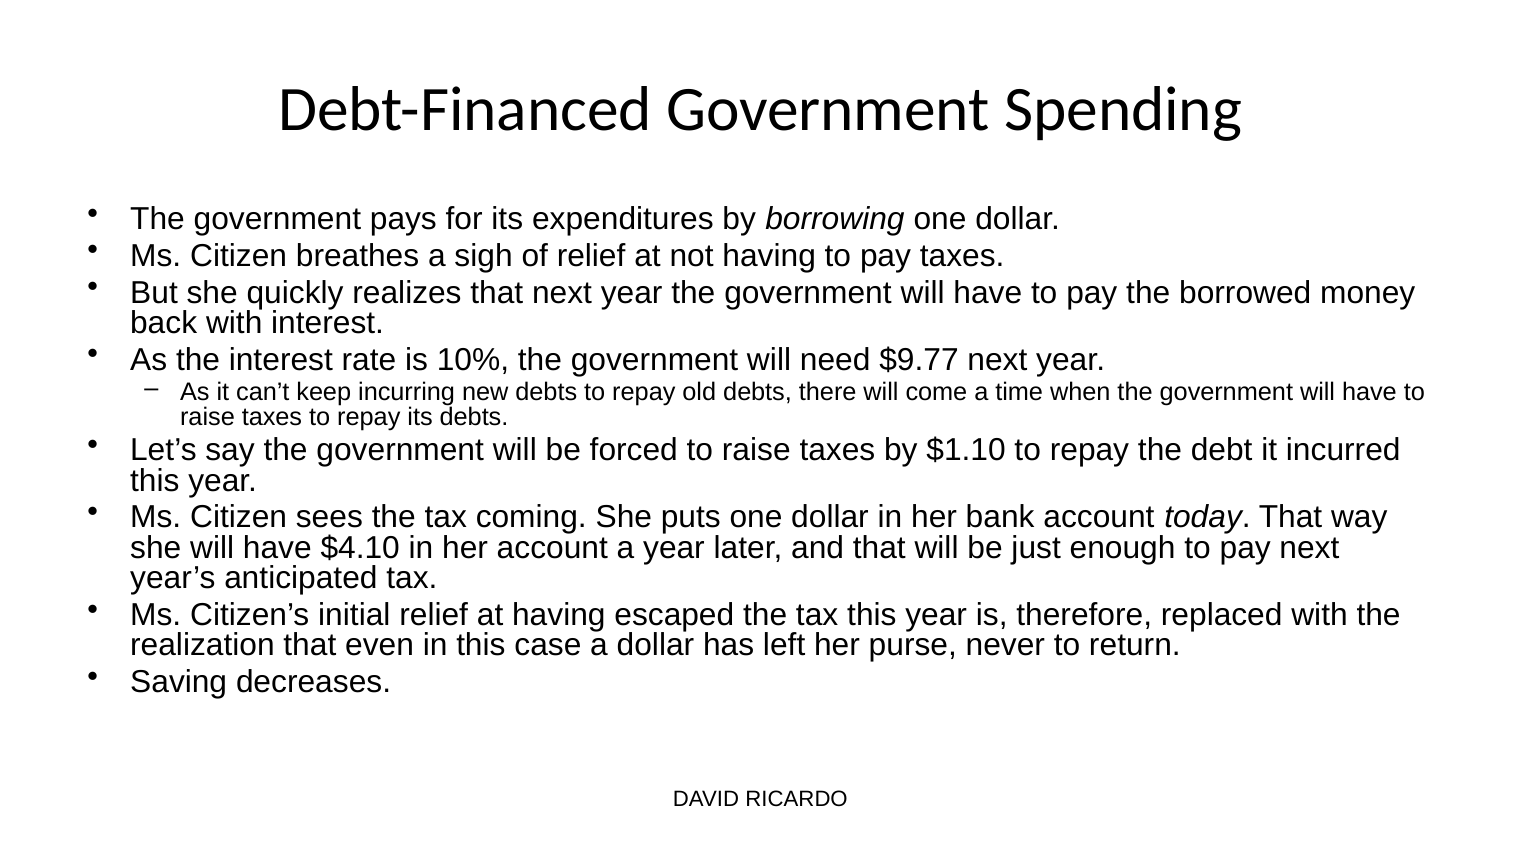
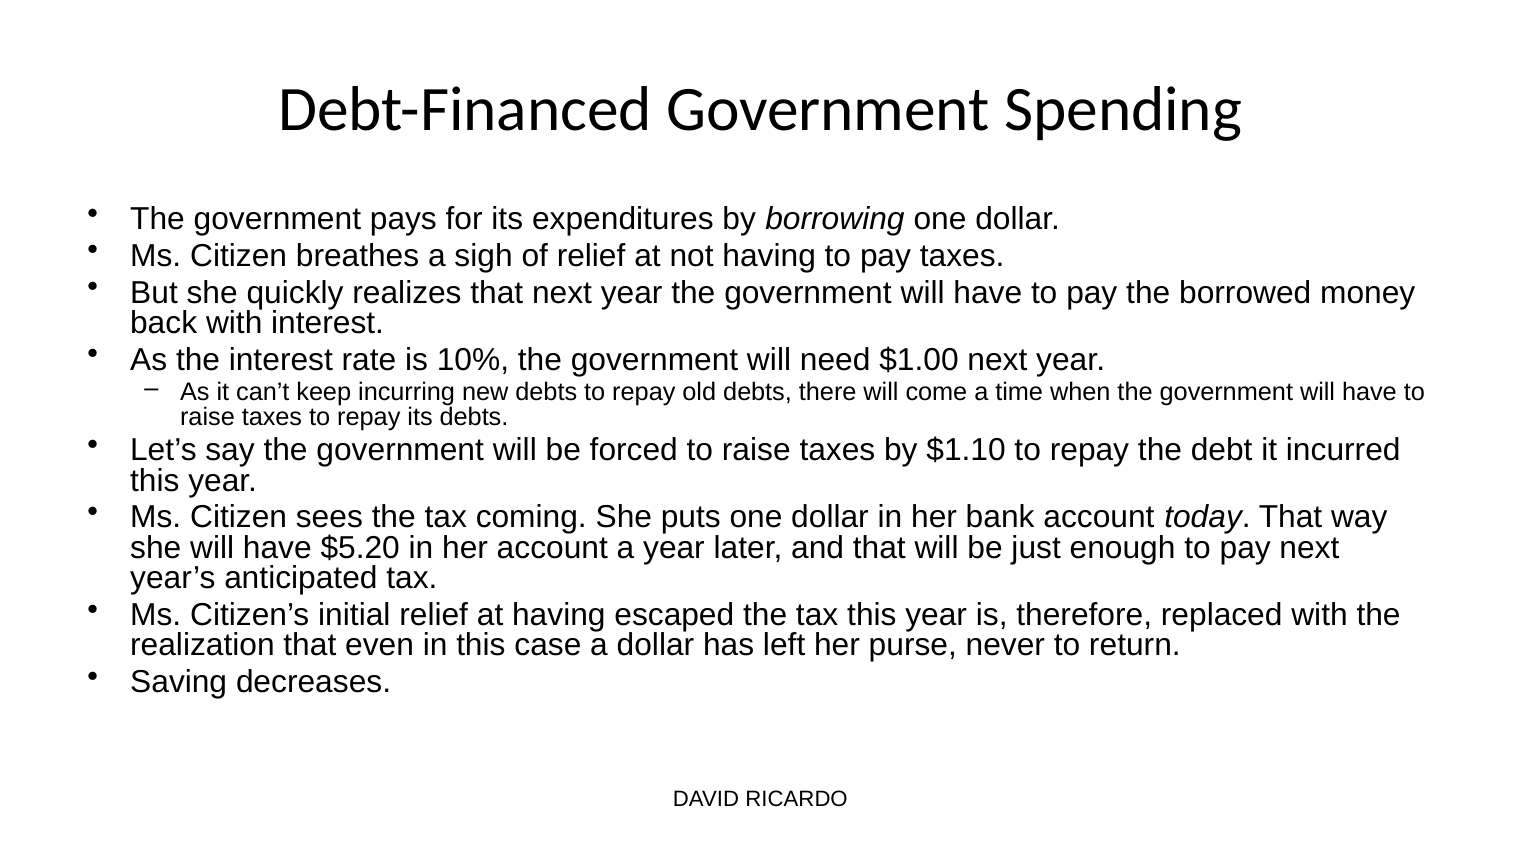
$9.77: $9.77 -> $1.00
$4.10: $4.10 -> $5.20
